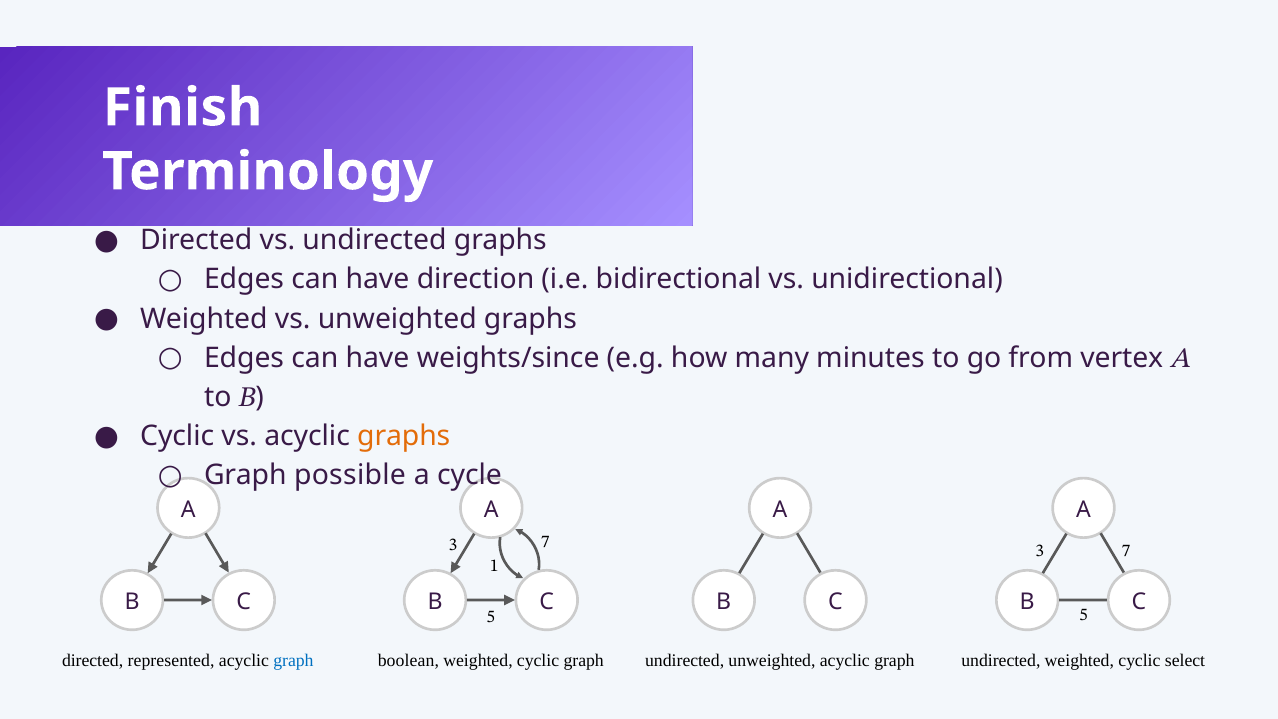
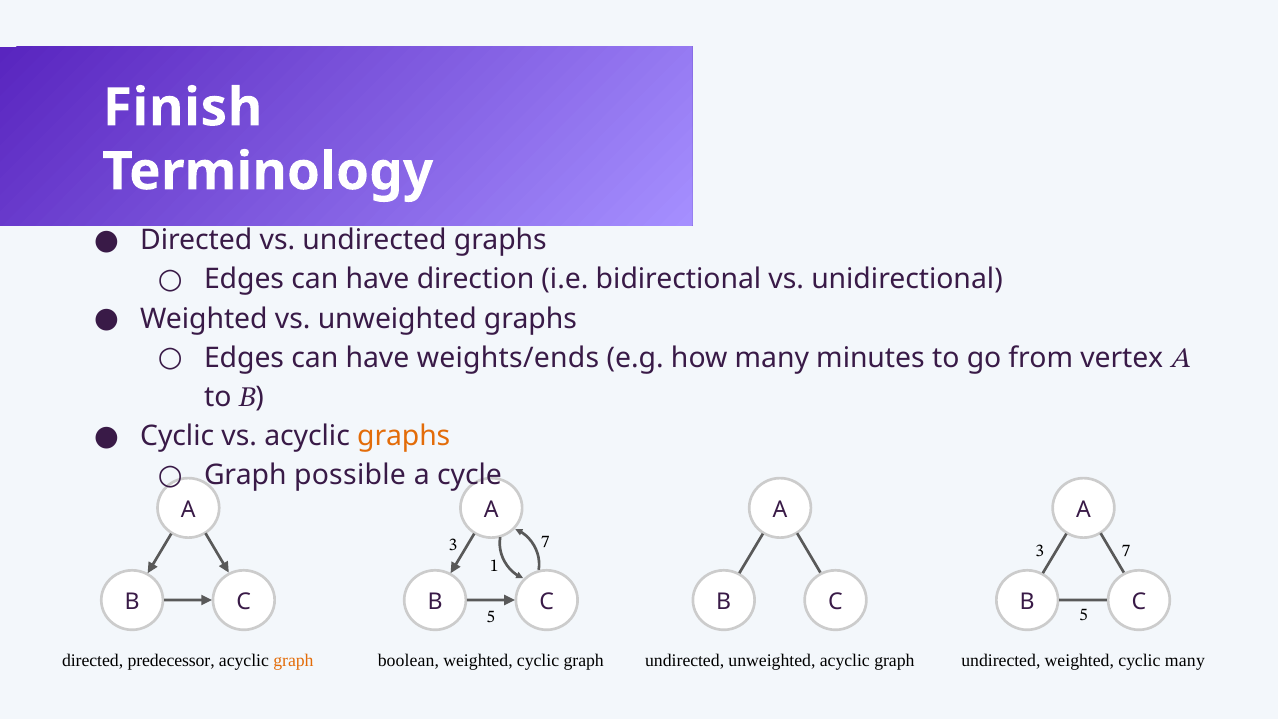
weights/since: weights/since -> weights/ends
represented: represented -> predecessor
graph at (294, 660) colour: blue -> orange
cyclic select: select -> many
